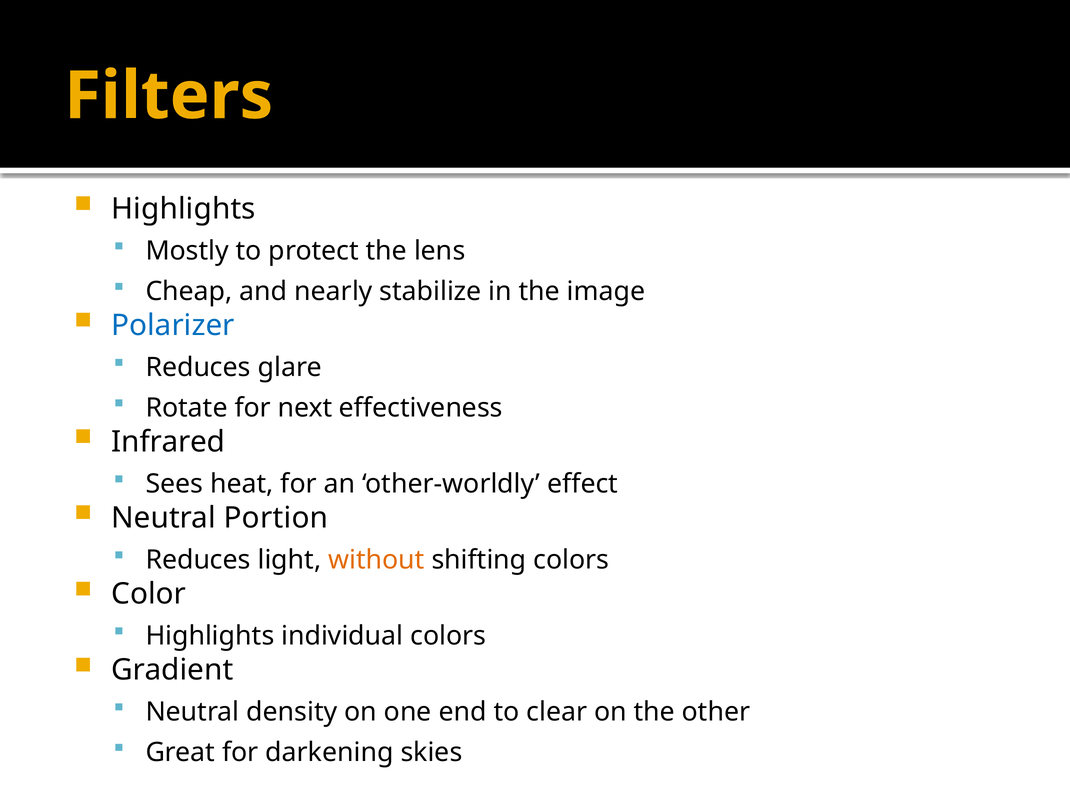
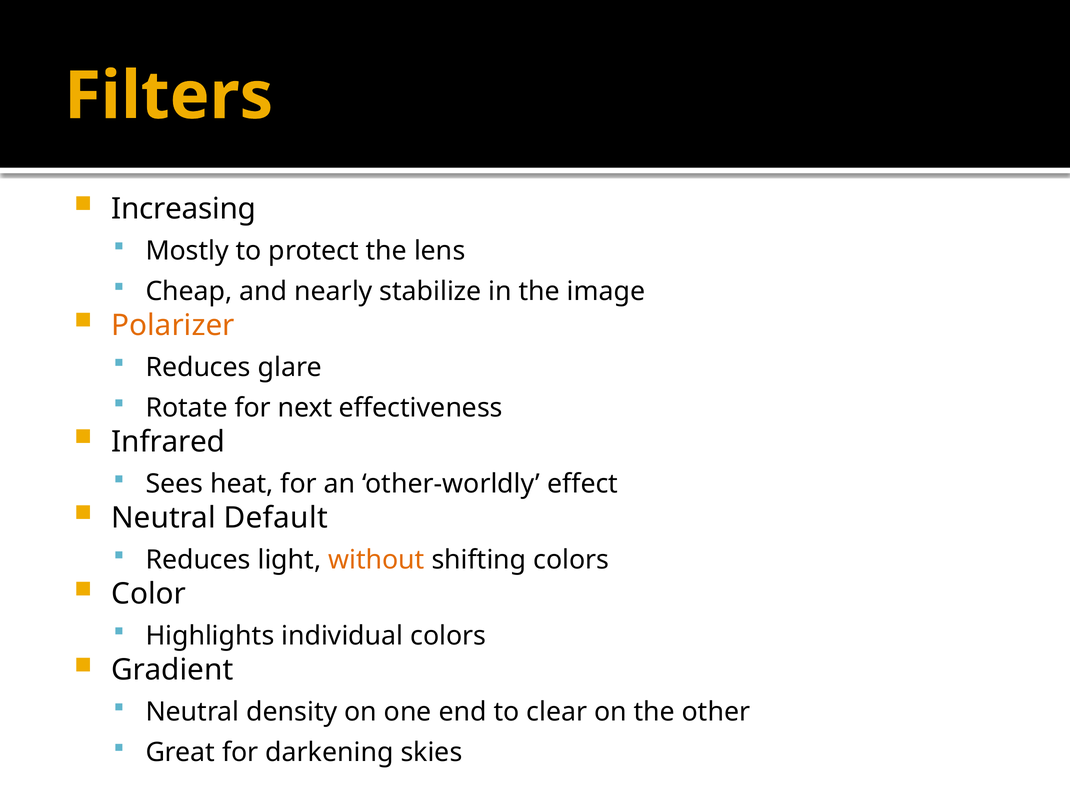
Highlights at (183, 209): Highlights -> Increasing
Polarizer colour: blue -> orange
Portion: Portion -> Default
